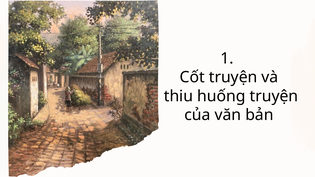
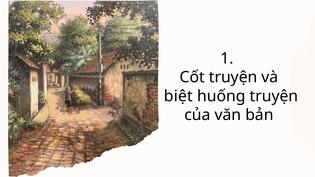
thiu: thiu -> biệt
